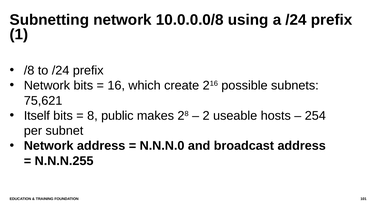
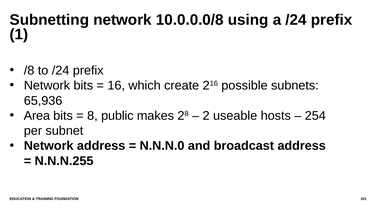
75,621: 75,621 -> 65,936
Itself: Itself -> Area
